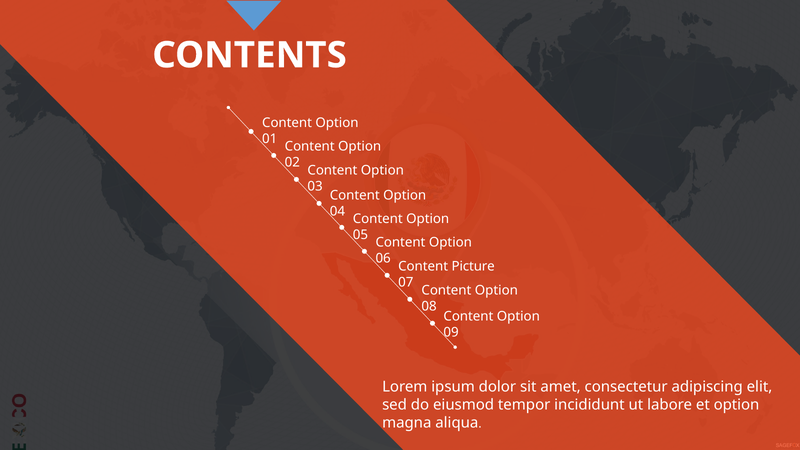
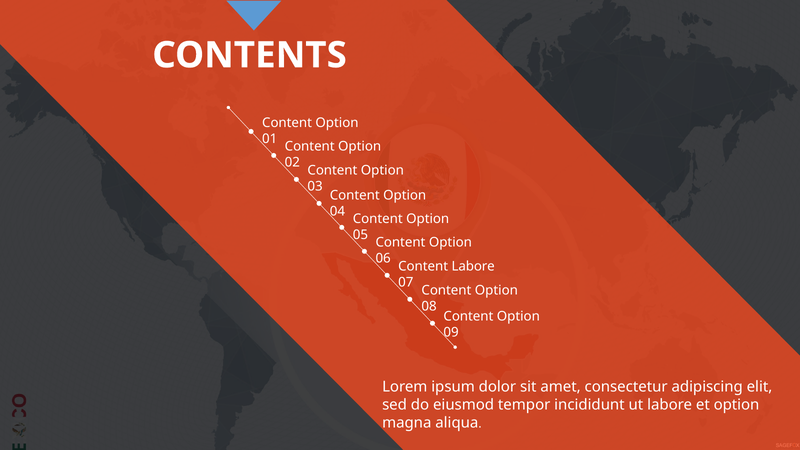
Content Picture: Picture -> Labore
